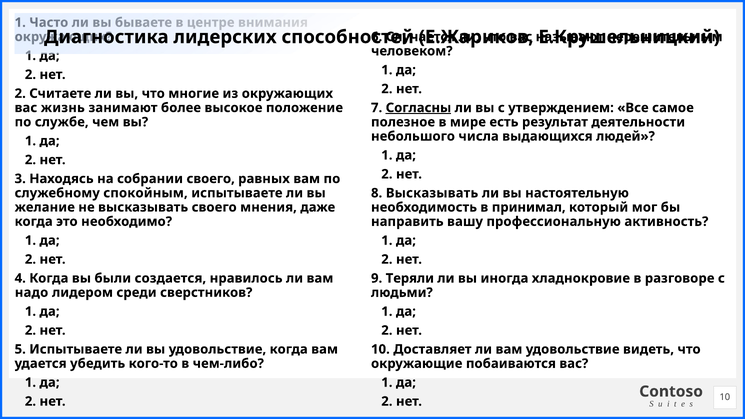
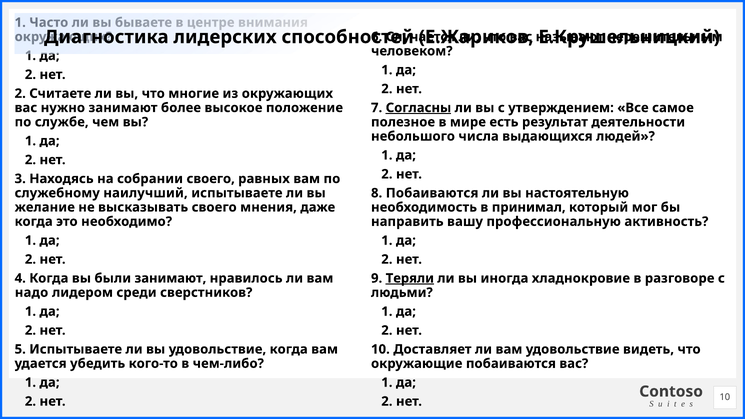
жизнь: жизнь -> нужно
спокойным: спокойным -> наилучший
8 Высказывать: Высказывать -> Побаиваются
были создается: создается -> занимают
Теряли underline: none -> present
